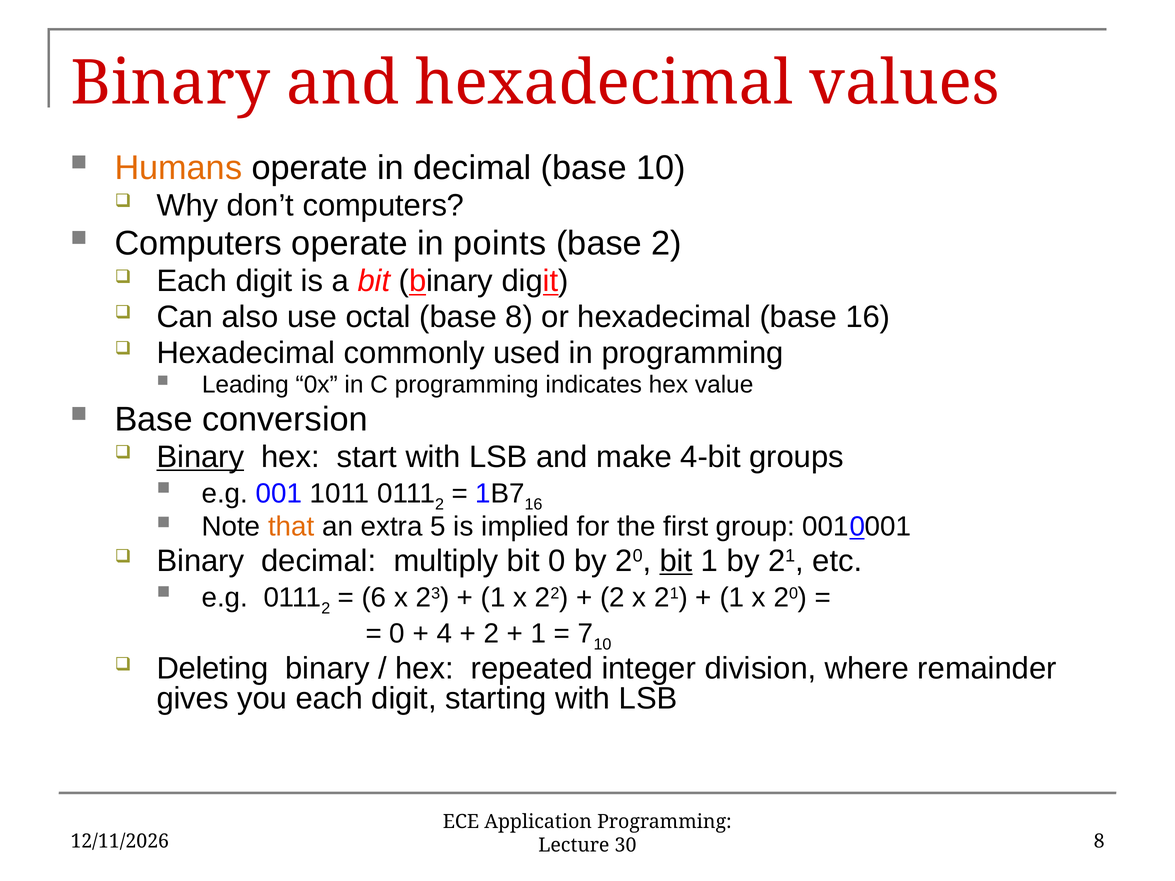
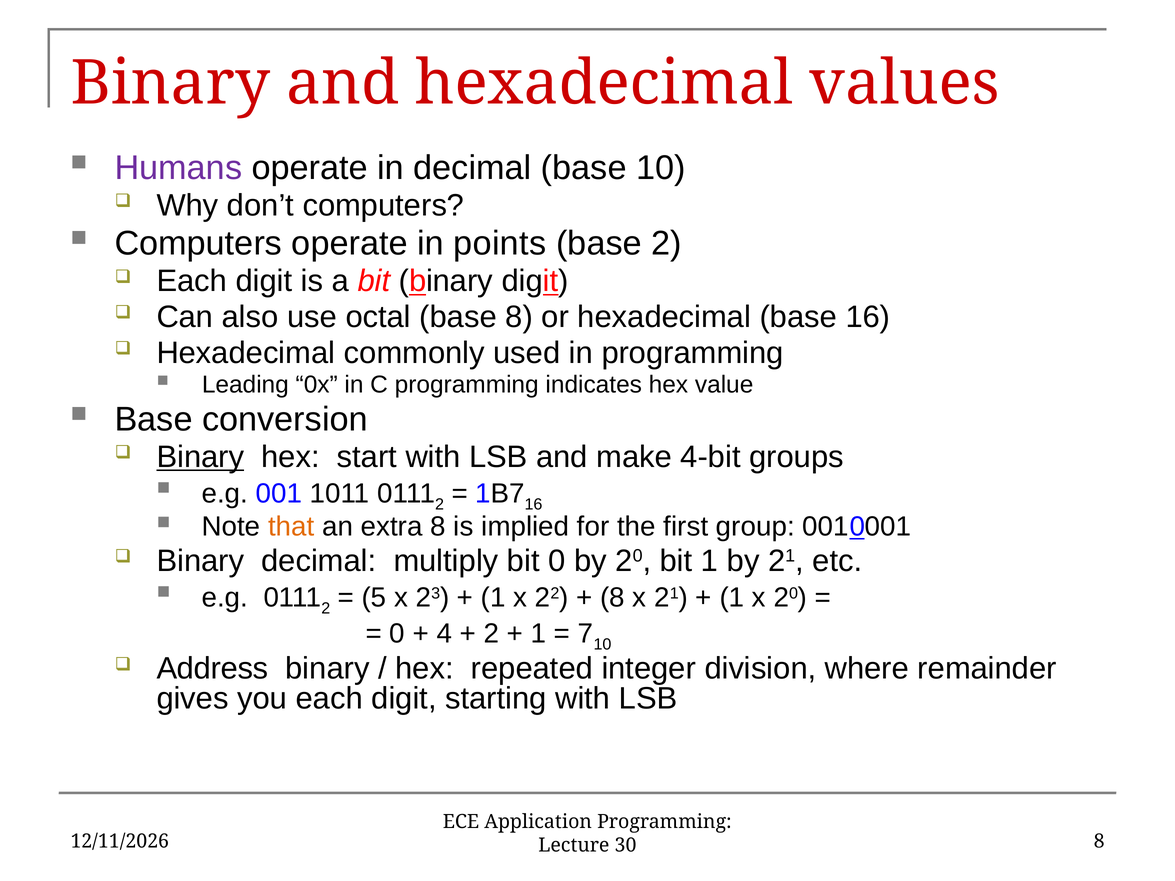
Humans colour: orange -> purple
extra 5: 5 -> 8
bit at (676, 561) underline: present -> none
6: 6 -> 5
2 at (613, 598): 2 -> 8
Deleting: Deleting -> Address
